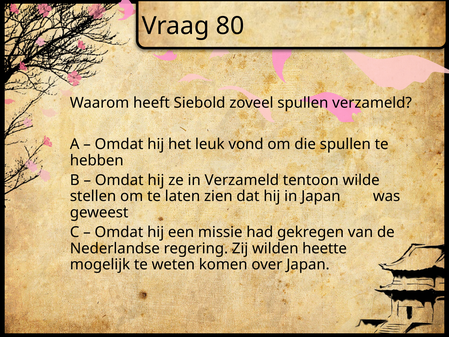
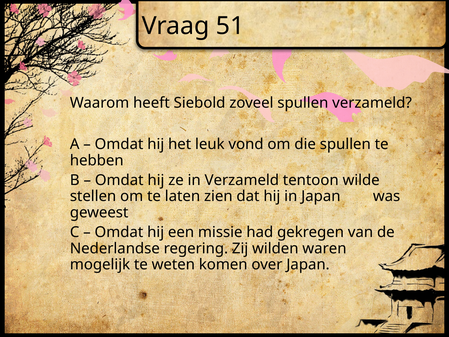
80: 80 -> 51
heette: heette -> waren
